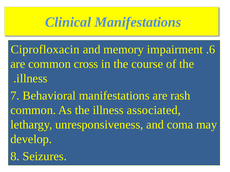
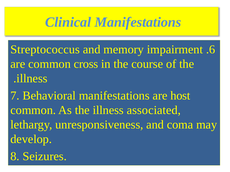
Ciprofloxacin: Ciprofloxacin -> Streptococcus
rash: rash -> host
